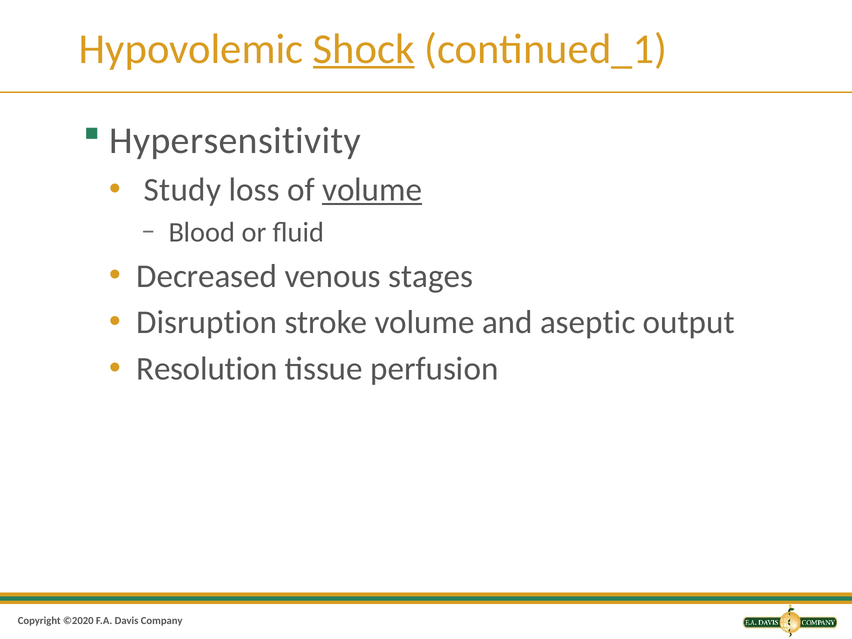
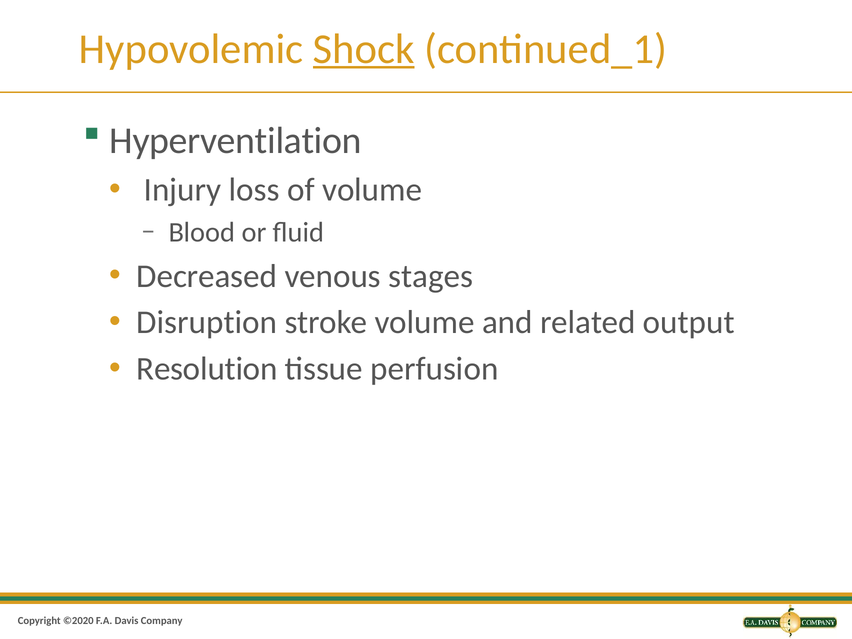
Hypersensitivity: Hypersensitivity -> Hyperventilation
Study: Study -> Injury
volume at (372, 190) underline: present -> none
aseptic: aseptic -> related
